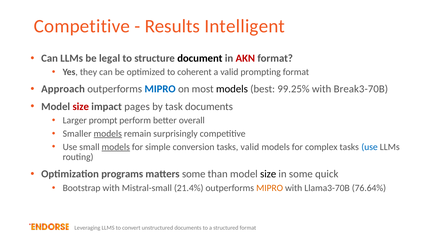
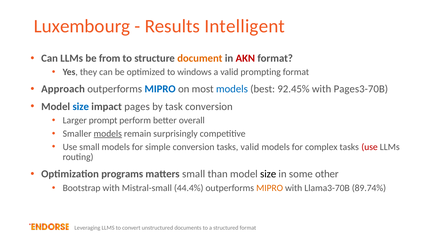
Competitive at (82, 26): Competitive -> Luxembourg
legal: legal -> from
document colour: black -> orange
coherent: coherent -> windows
models at (232, 89) colour: black -> blue
99.25%: 99.25% -> 92.45%
Break3-70B: Break3-70B -> Pages3-70B
size at (81, 107) colour: red -> blue
task documents: documents -> conversion
models at (116, 147) underline: present -> none
use at (370, 147) colour: blue -> red
matters some: some -> small
quick: quick -> other
21.4%: 21.4% -> 44.4%
76.64%: 76.64% -> 89.74%
